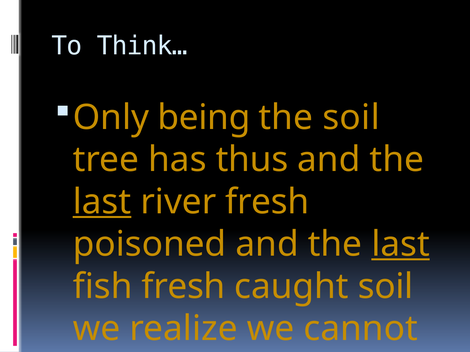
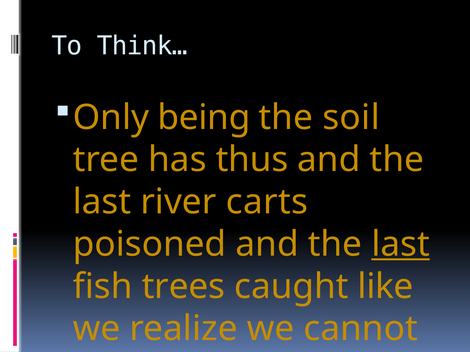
last at (102, 202) underline: present -> none
river fresh: fresh -> carts
fish fresh: fresh -> trees
caught soil: soil -> like
